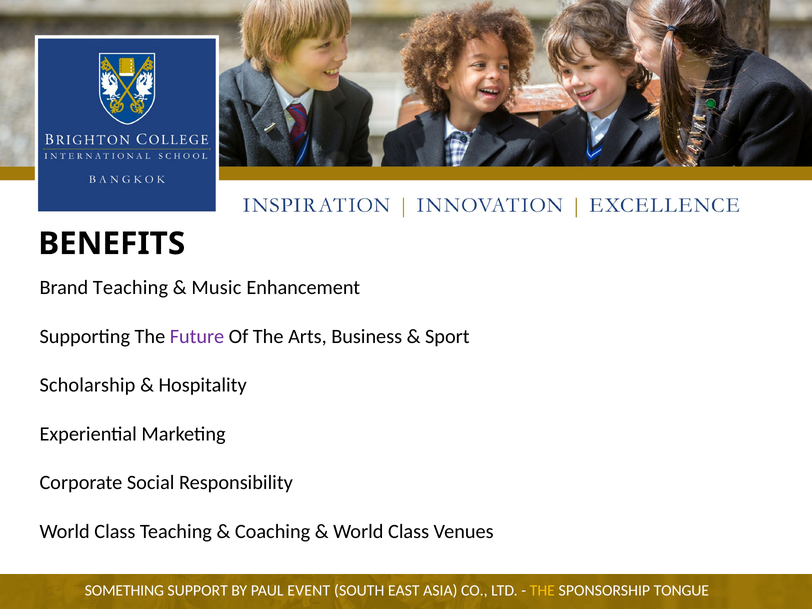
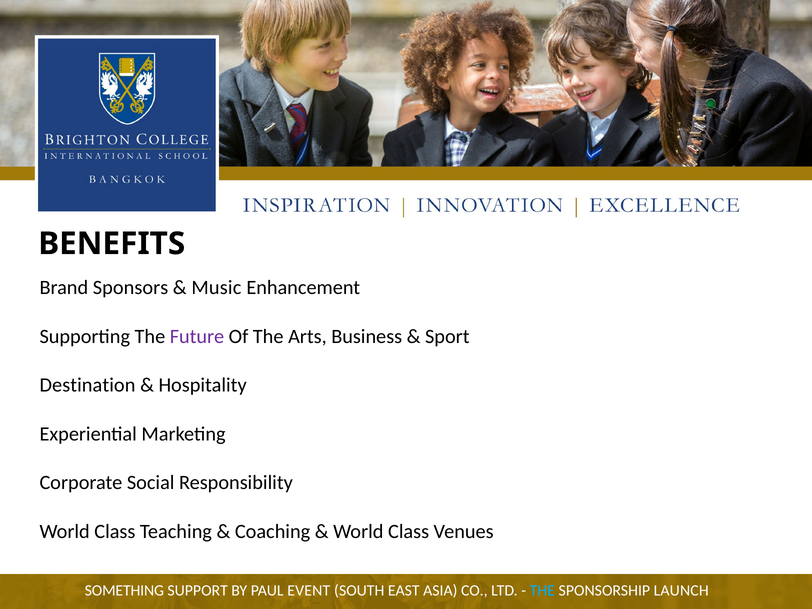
Brand Teaching: Teaching -> Sponsors
Scholarship: Scholarship -> Destination
THE at (542, 590) colour: yellow -> light blue
TONGUE: TONGUE -> LAUNCH
